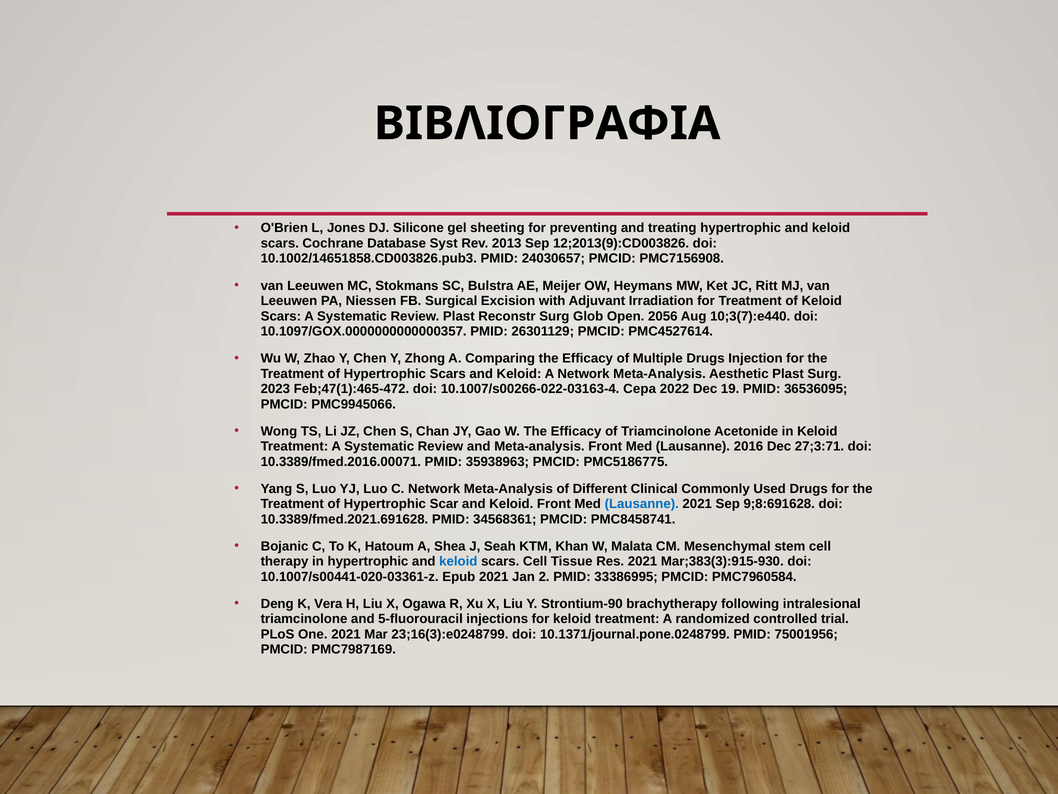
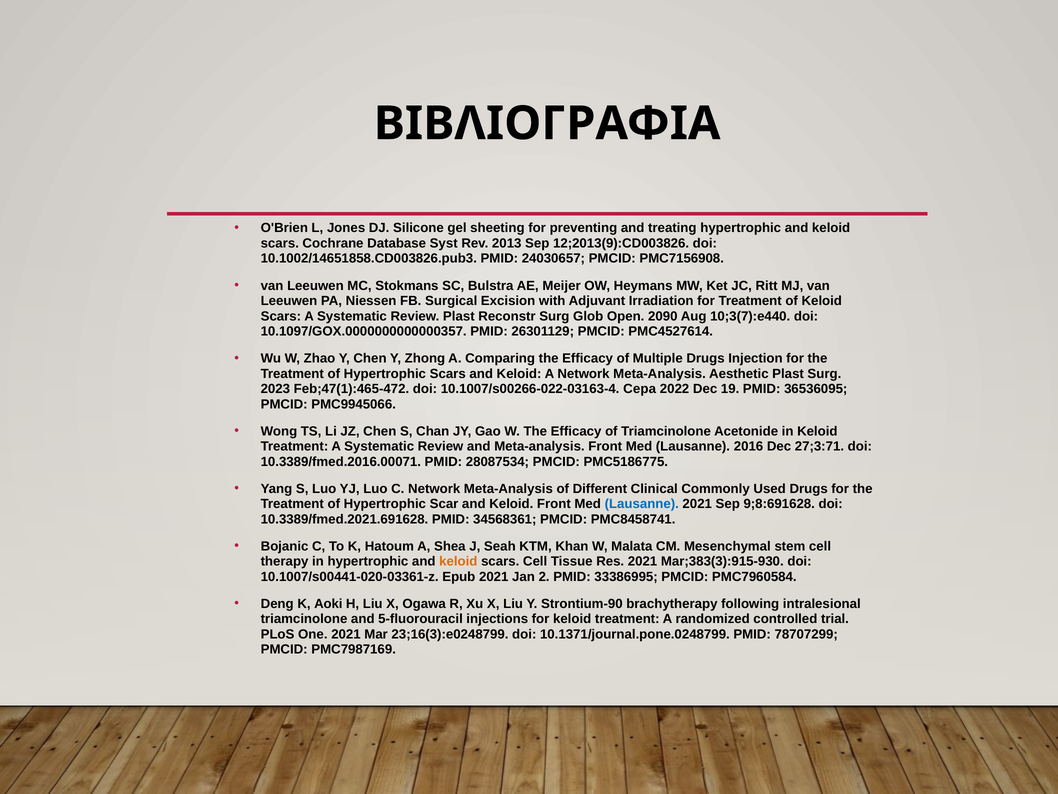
2056: 2056 -> 2090
35938963: 35938963 -> 28087534
keloid at (458, 561) colour: blue -> orange
Vera: Vera -> Aoki
75001956: 75001956 -> 78707299
